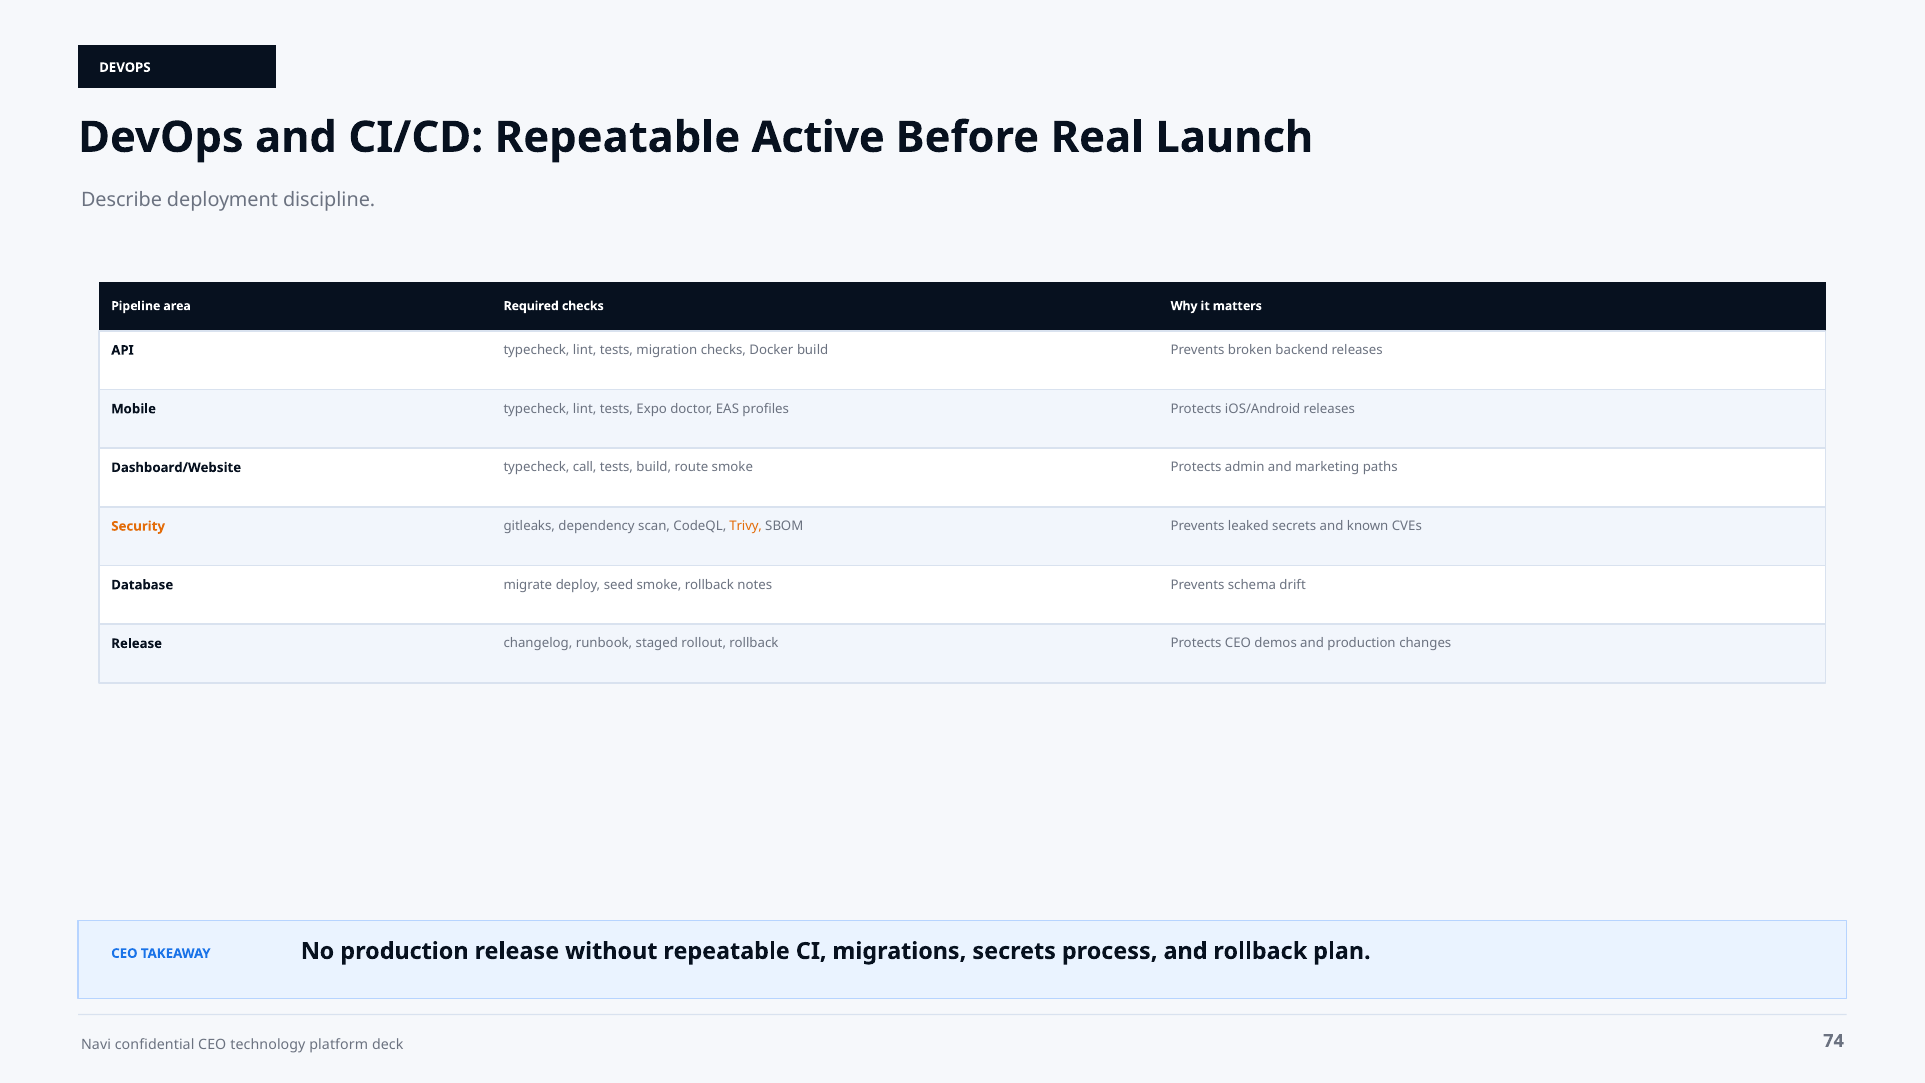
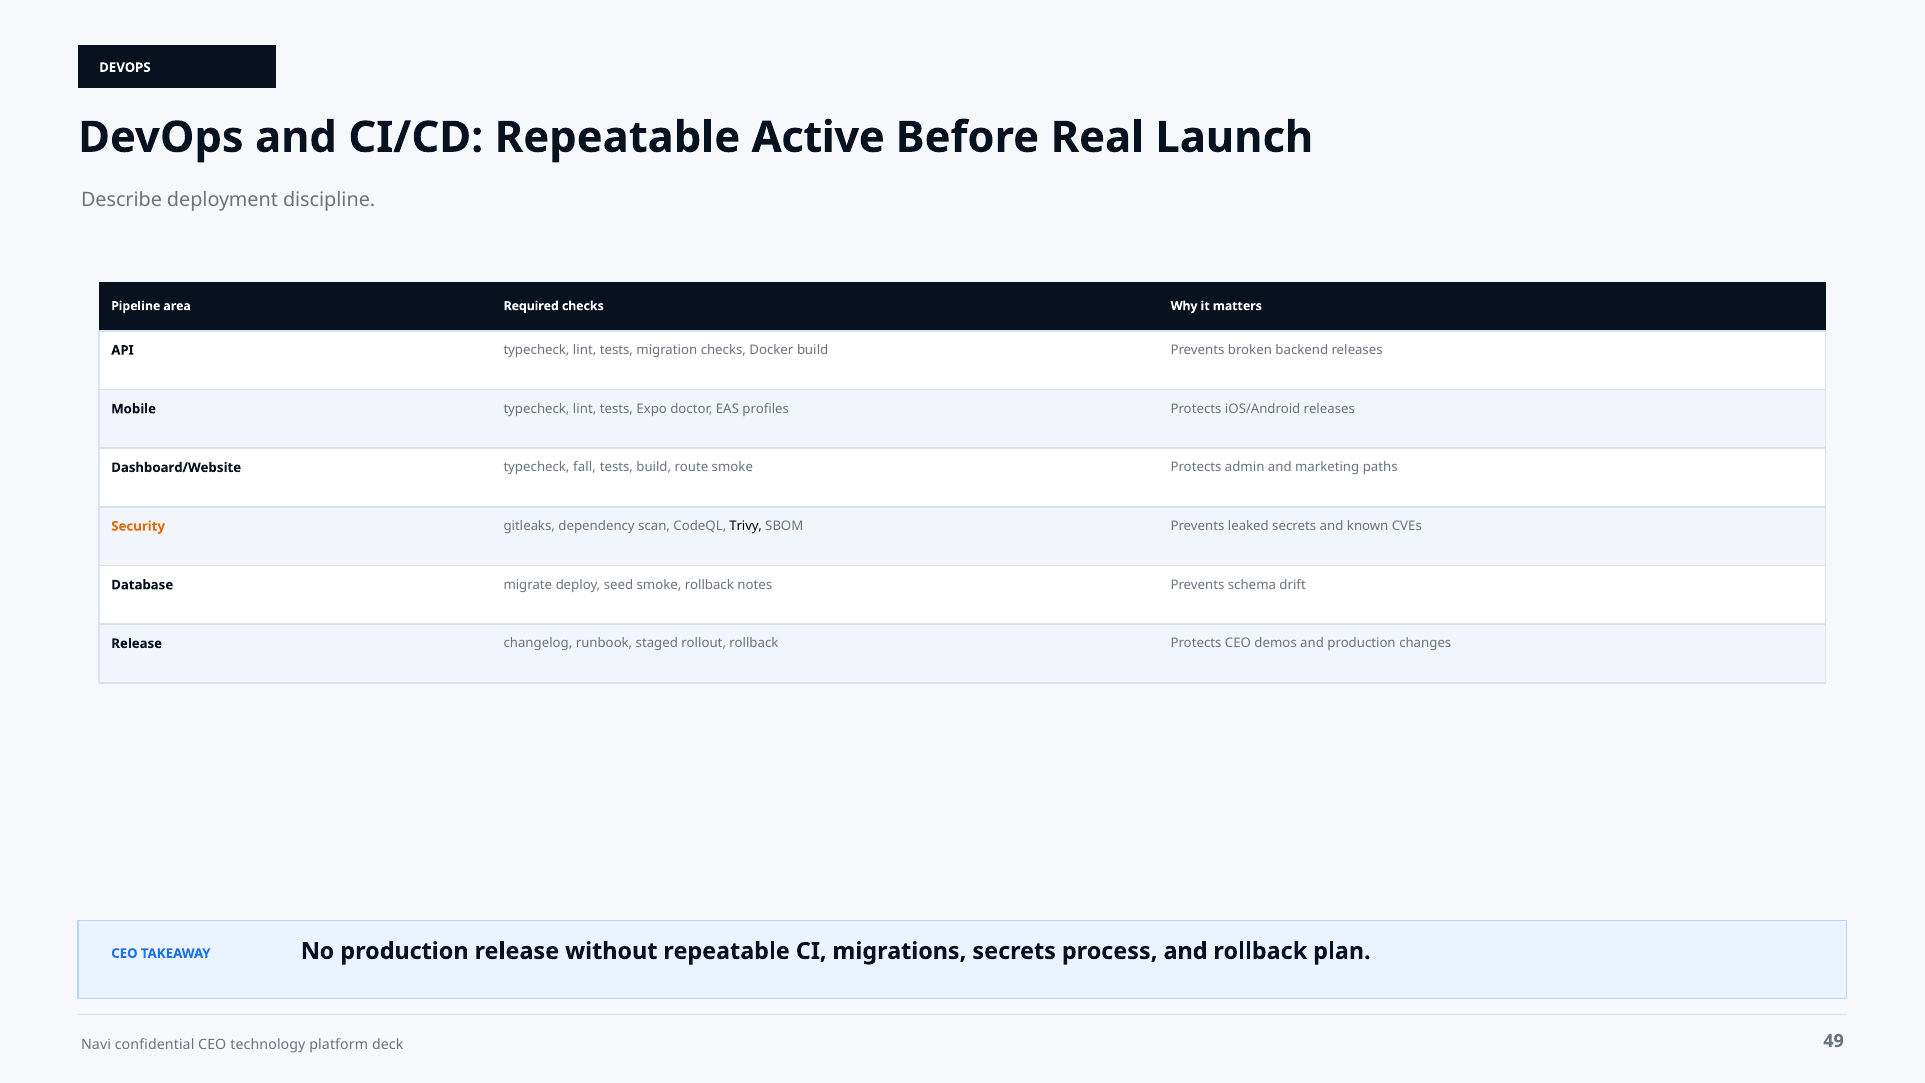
call: call -> fall
Trivy colour: orange -> black
74: 74 -> 49
